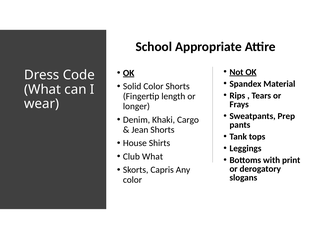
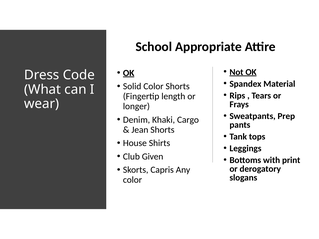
Club What: What -> Given
